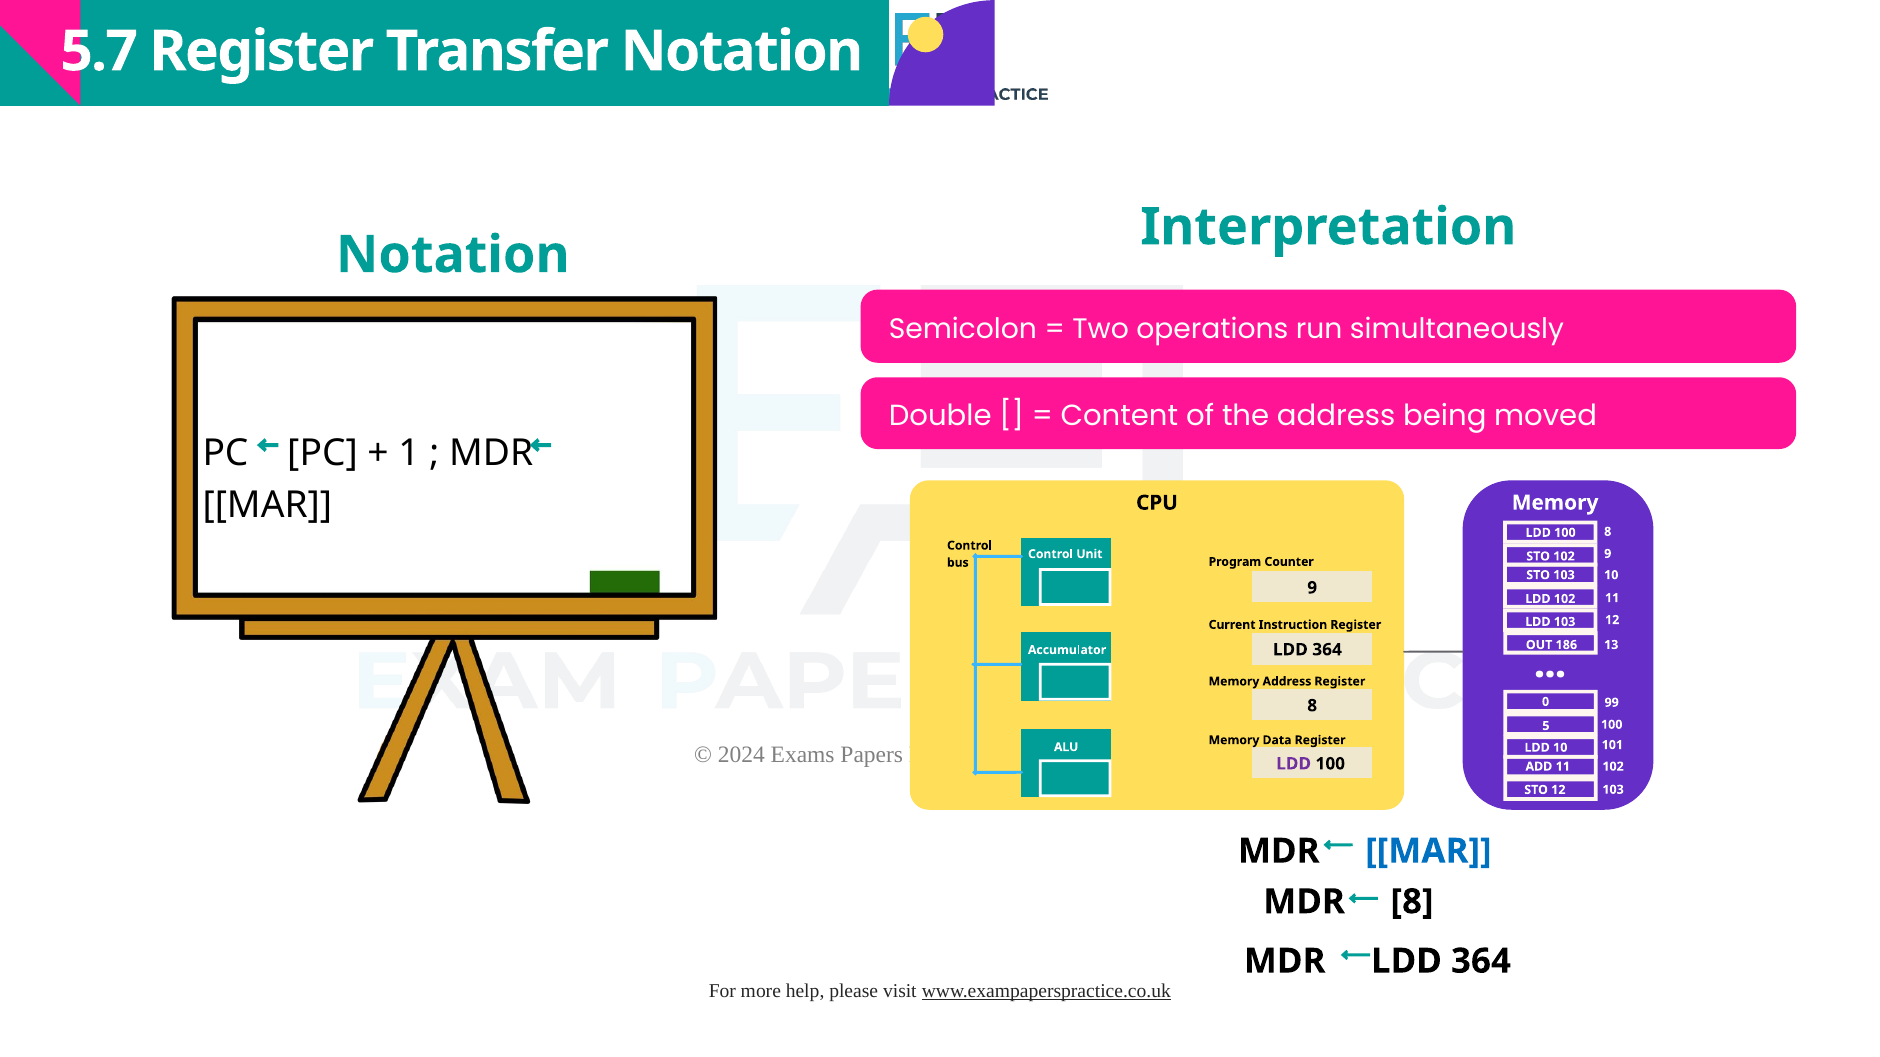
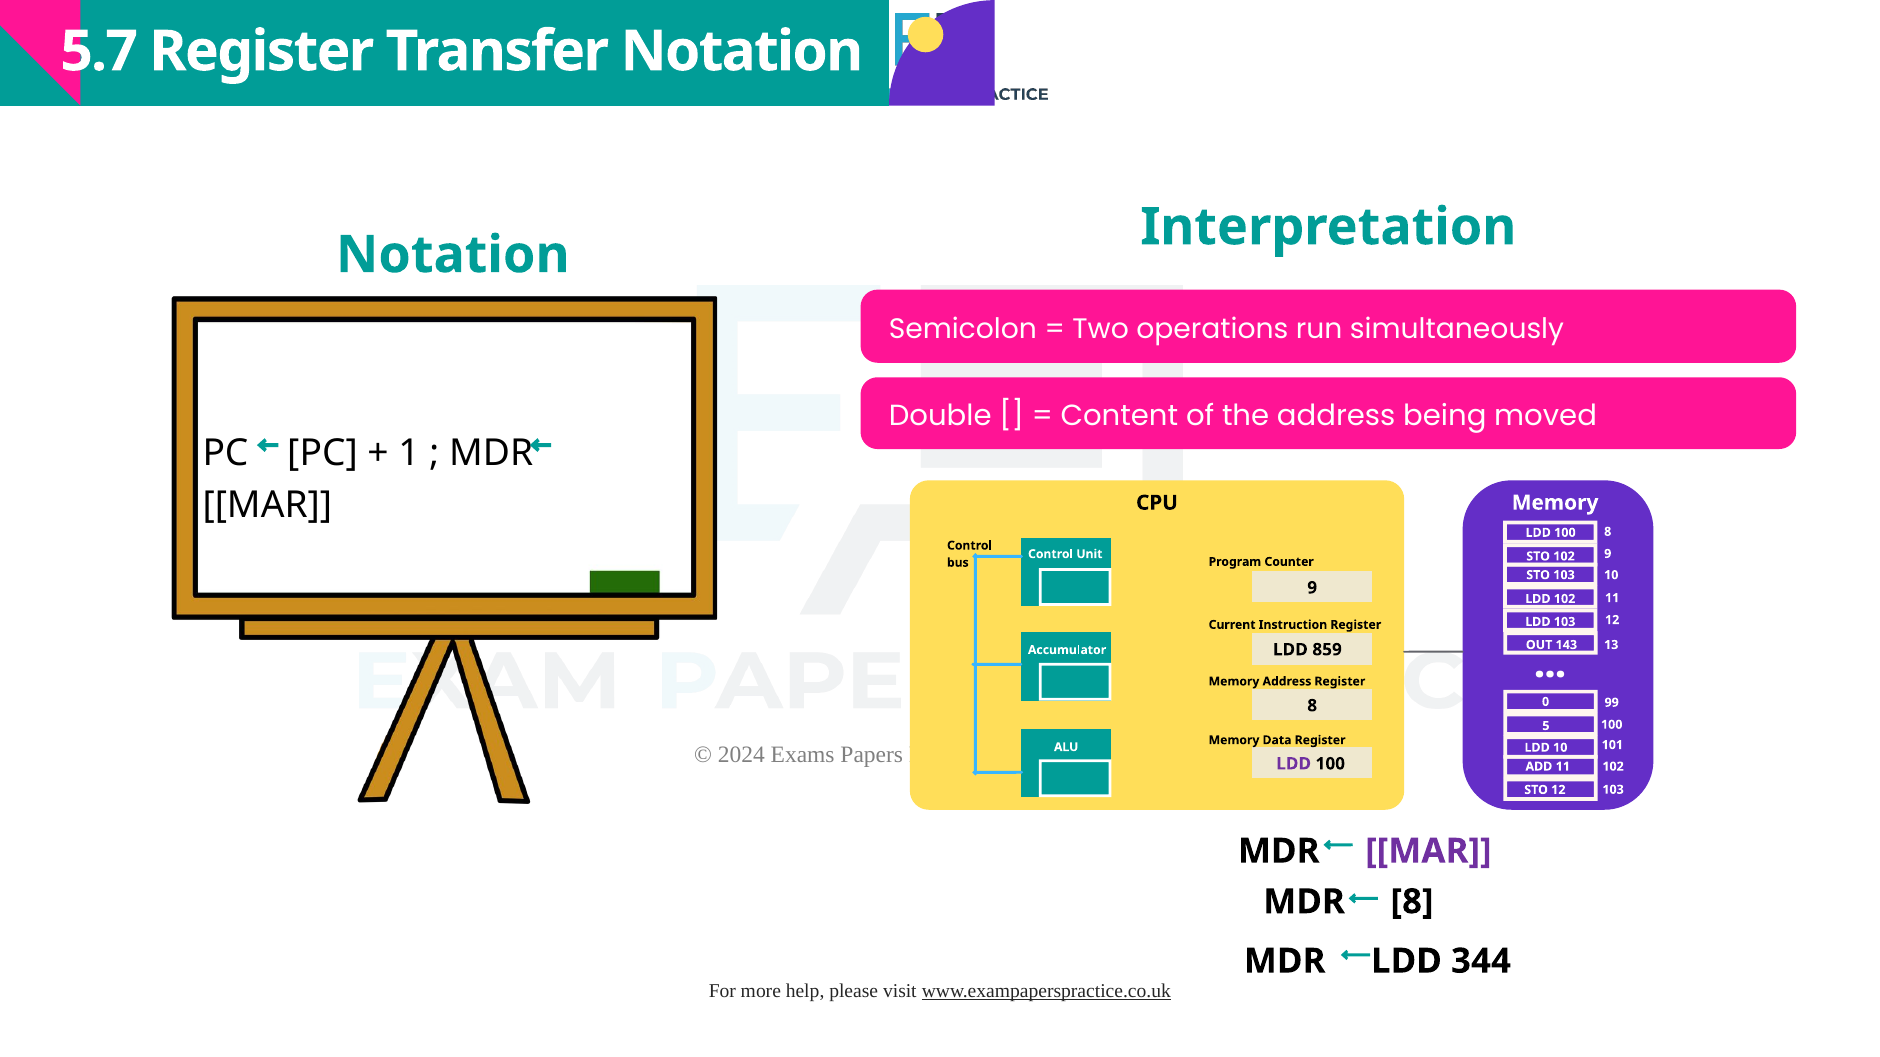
186: 186 -> 143
364 at (1327, 650): 364 -> 859
MAR at (1428, 852) colour: blue -> purple
MDR LDD 364: 364 -> 344
